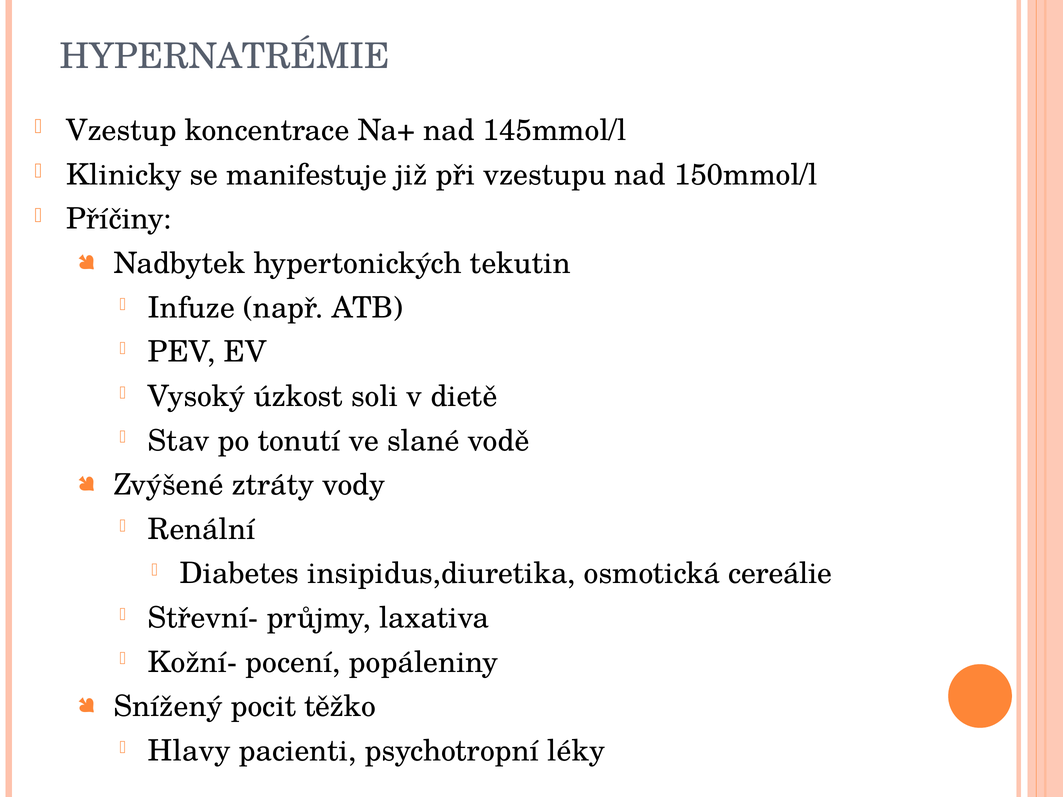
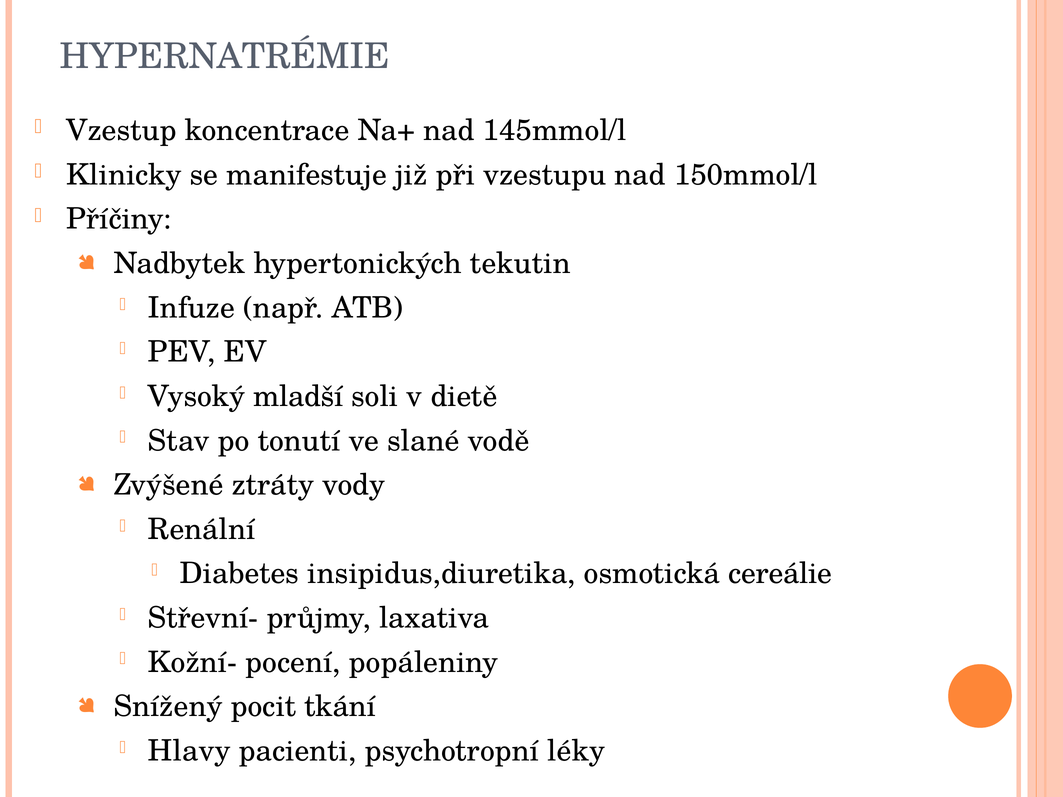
úzkost: úzkost -> mladší
těžko: těžko -> tkání
